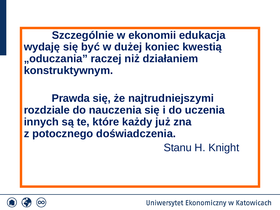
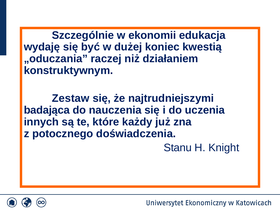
Prawda: Prawda -> Zestaw
rozdziale: rozdziale -> badająca
